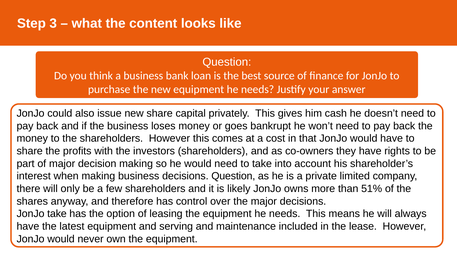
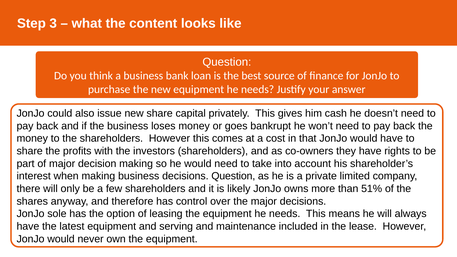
JonJo take: take -> sole
